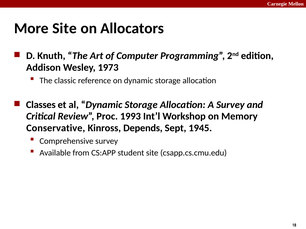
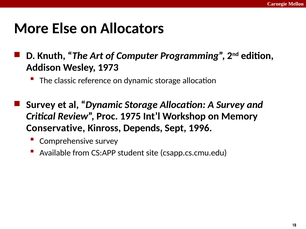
More Site: Site -> Else
Classes at (41, 105): Classes -> Survey
1993: 1993 -> 1975
1945: 1945 -> 1996
